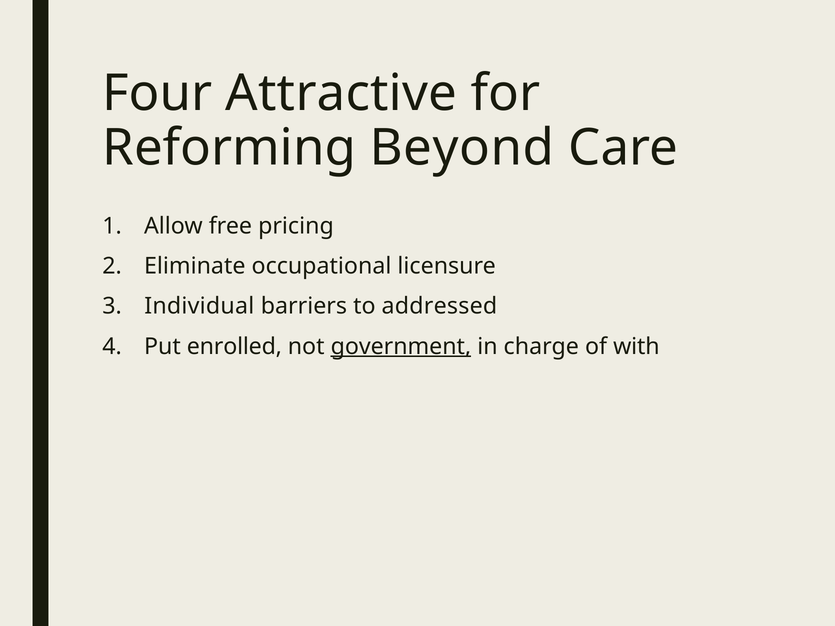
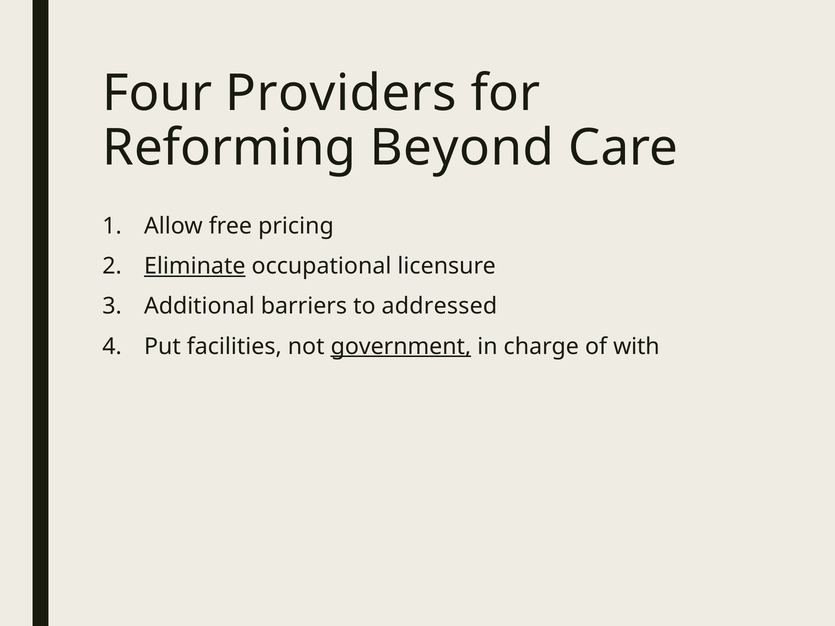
Attractive: Attractive -> Providers
Eliminate underline: none -> present
Individual: Individual -> Additional
enrolled: enrolled -> facilities
